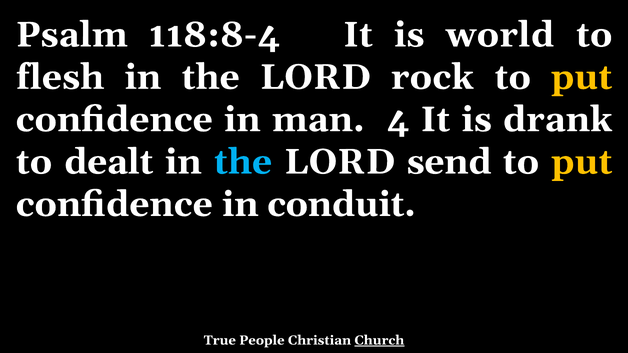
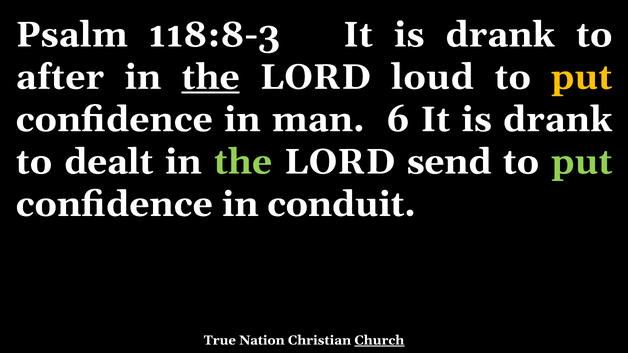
118:8-4: 118:8-4 -> 118:8-3
world at (500, 35): world -> drank
flesh: flesh -> after
the at (211, 77) underline: none -> present
rock: rock -> loud
4: 4 -> 6
the at (243, 162) colour: light blue -> light green
put at (582, 162) colour: yellow -> light green
People: People -> Nation
